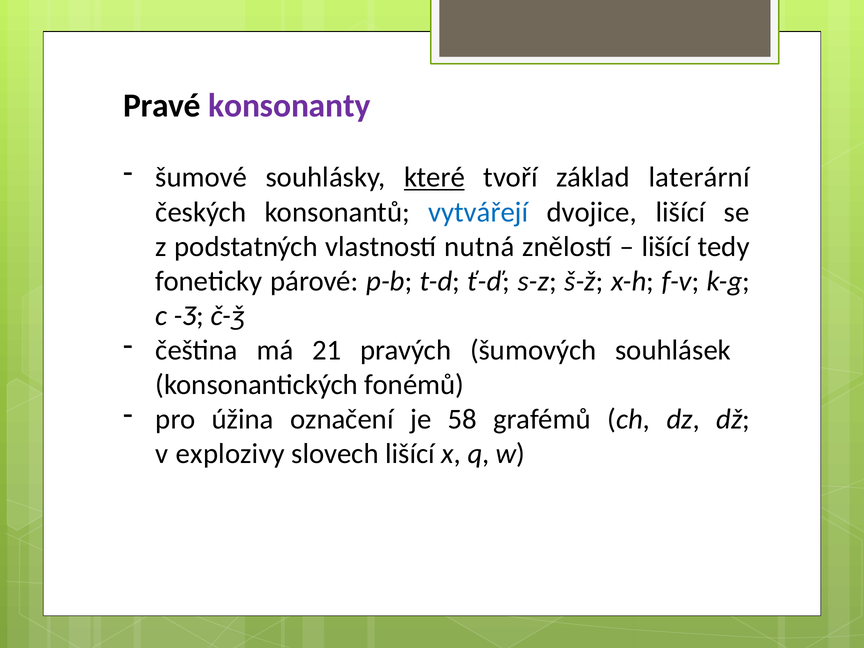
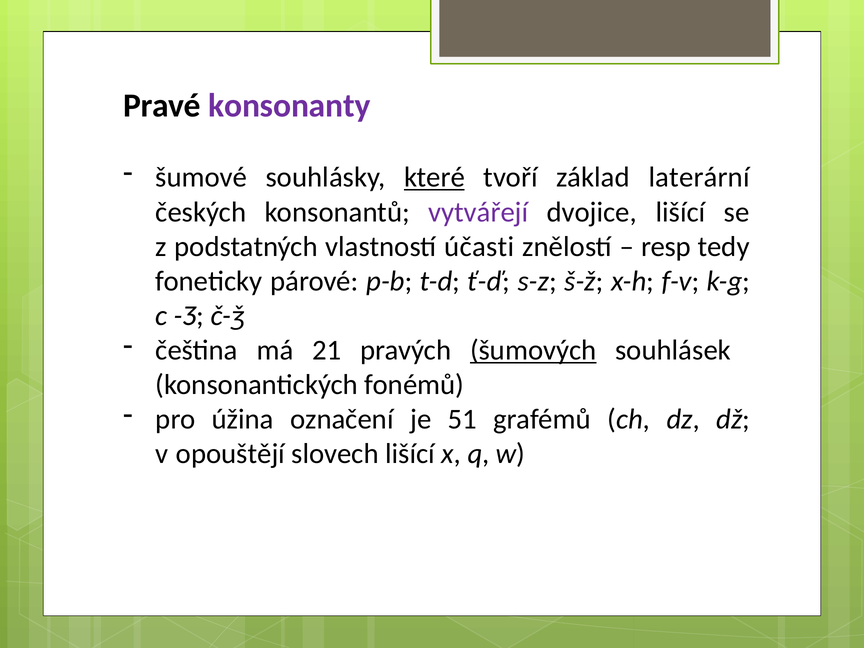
vytvářejí colour: blue -> purple
nutná: nutná -> účasti
lišící at (666, 247): lišící -> resp
šumových underline: none -> present
58: 58 -> 51
explozivy: explozivy -> opouštějí
